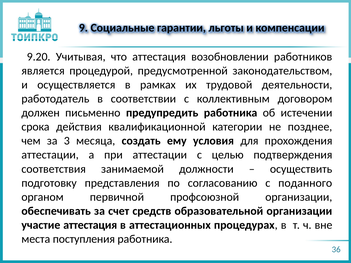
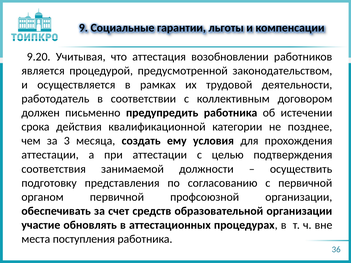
с поданного: поданного -> первичной
участие аттестация: аттестация -> обновлять
